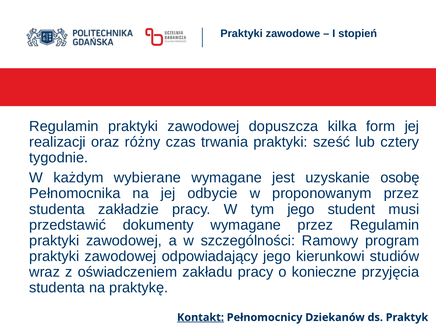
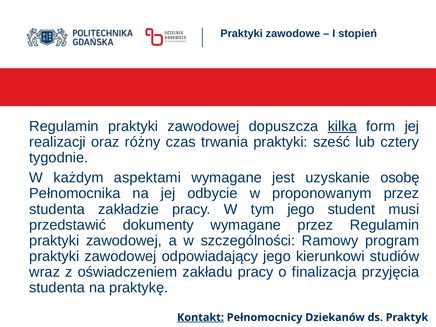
kilka underline: none -> present
wybierane: wybierane -> aspektami
konieczne: konieczne -> finalizacja
